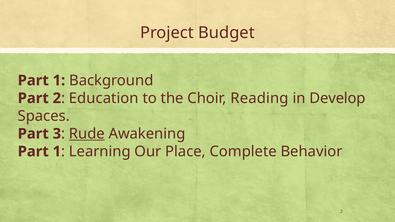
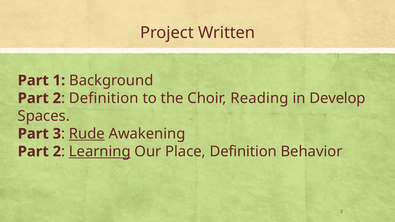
Budget: Budget -> Written
Education at (104, 98): Education -> Definition
1 at (57, 152): 1 -> 2
Learning underline: none -> present
Place Complete: Complete -> Definition
